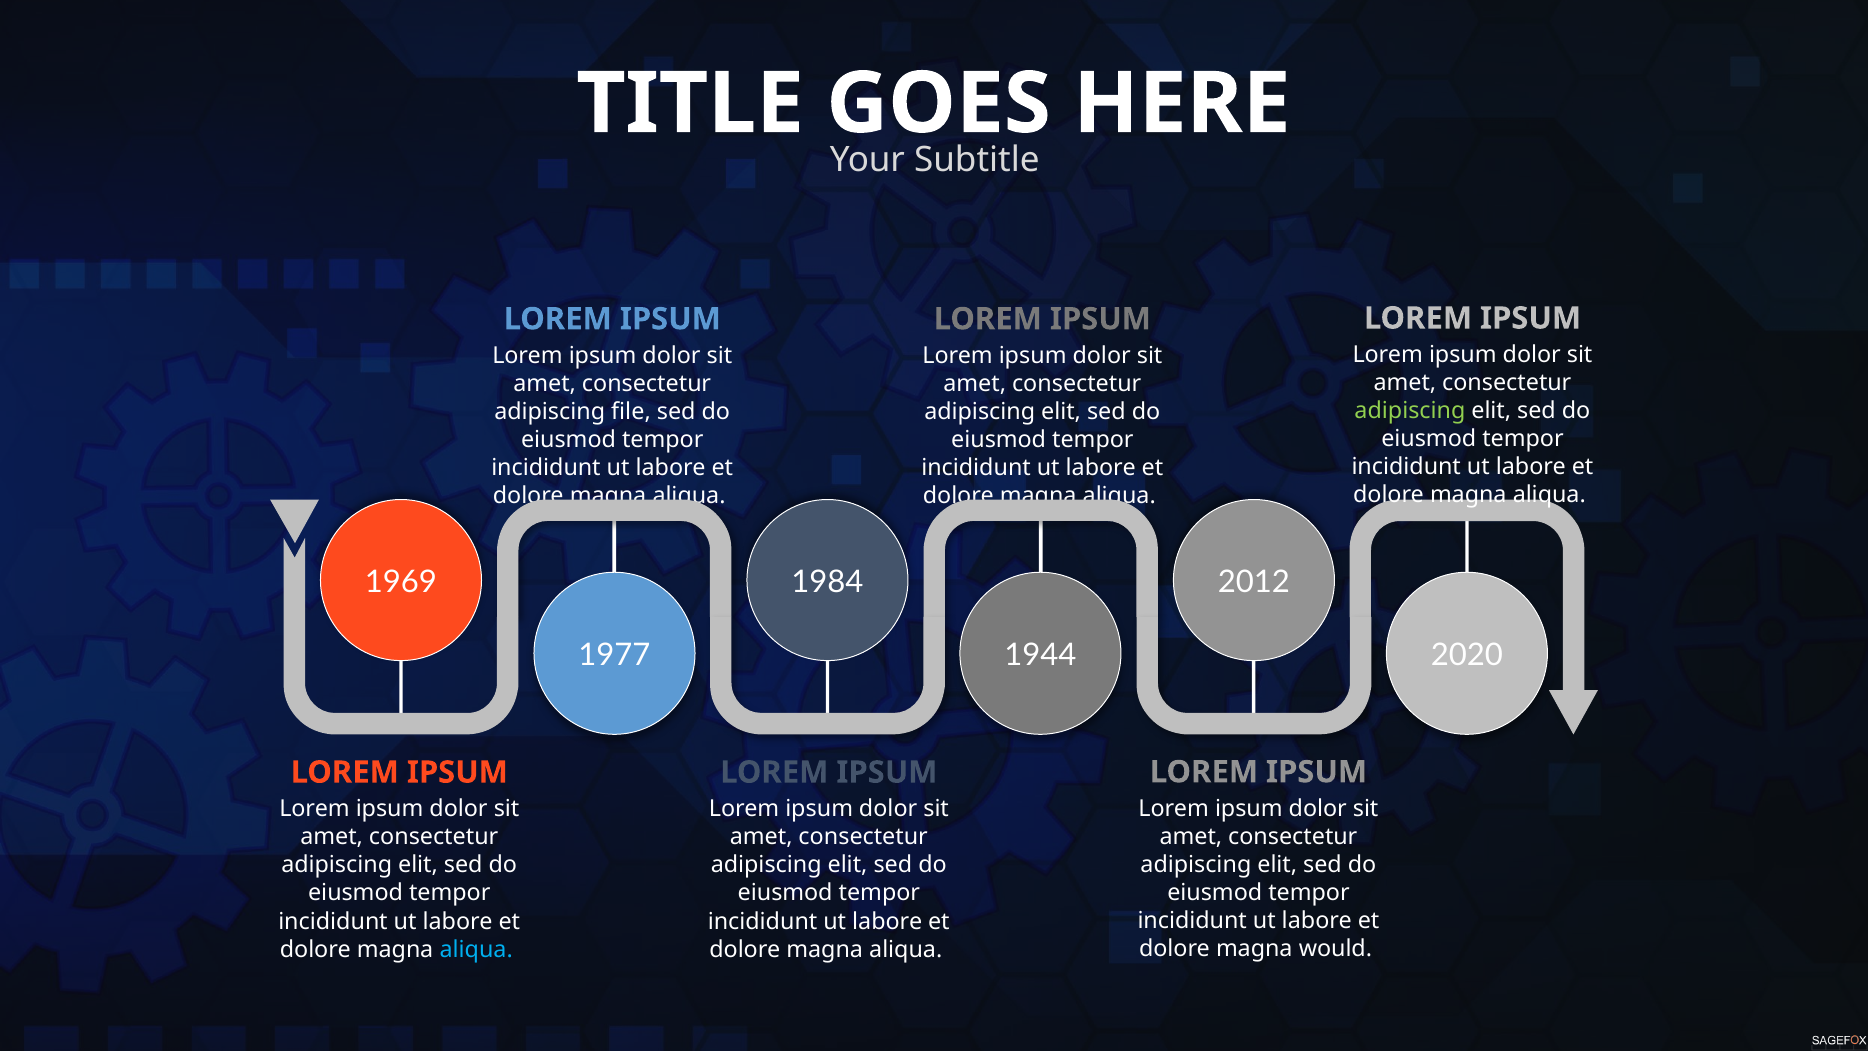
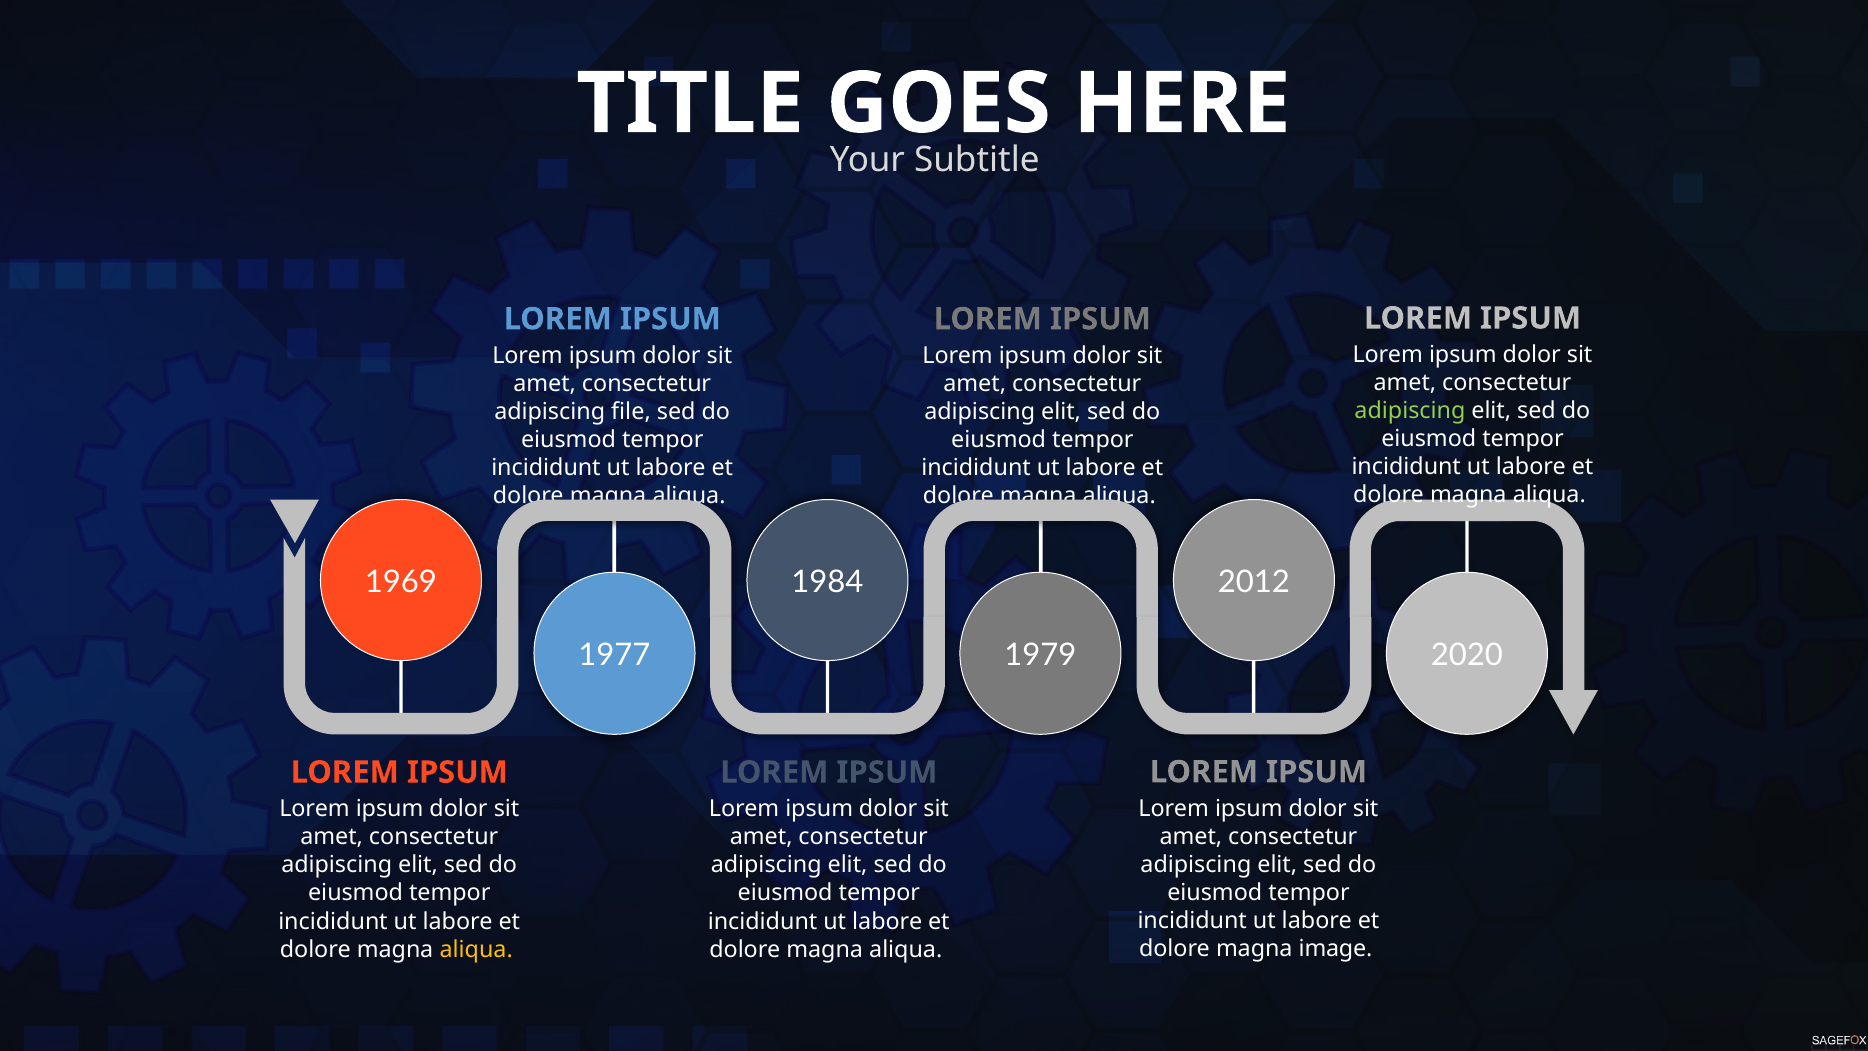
1944: 1944 -> 1979
would: would -> image
aliqua at (476, 949) colour: light blue -> yellow
